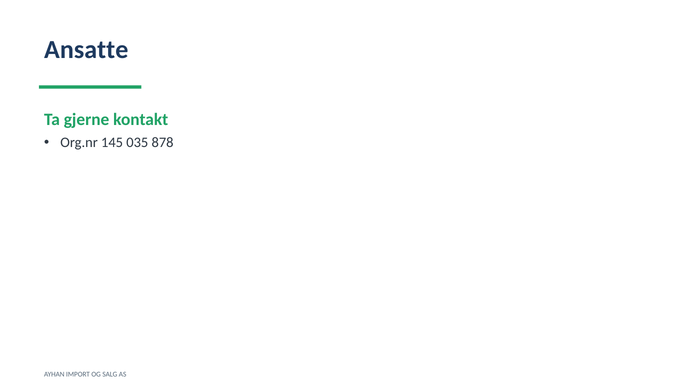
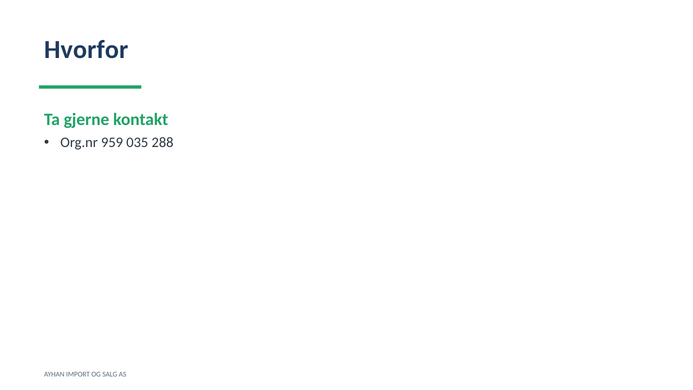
Ansatte: Ansatte -> Hvorfor
145: 145 -> 959
878: 878 -> 288
